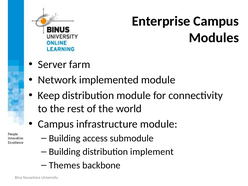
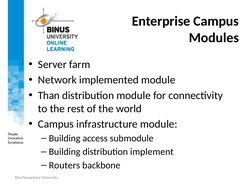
Keep: Keep -> Than
Themes: Themes -> Routers
